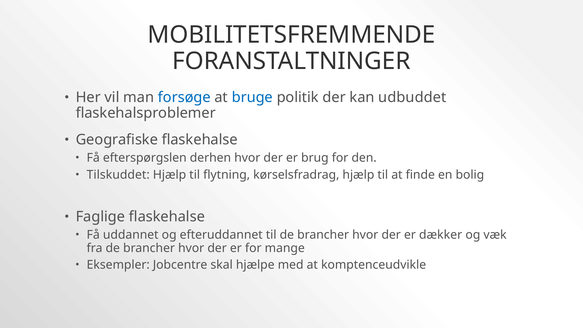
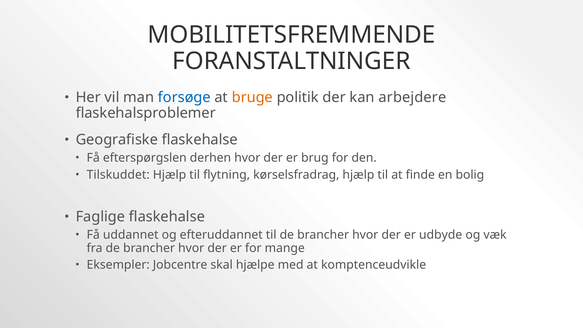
bruge colour: blue -> orange
udbuddet: udbuddet -> arbejdere
dækker: dækker -> udbyde
